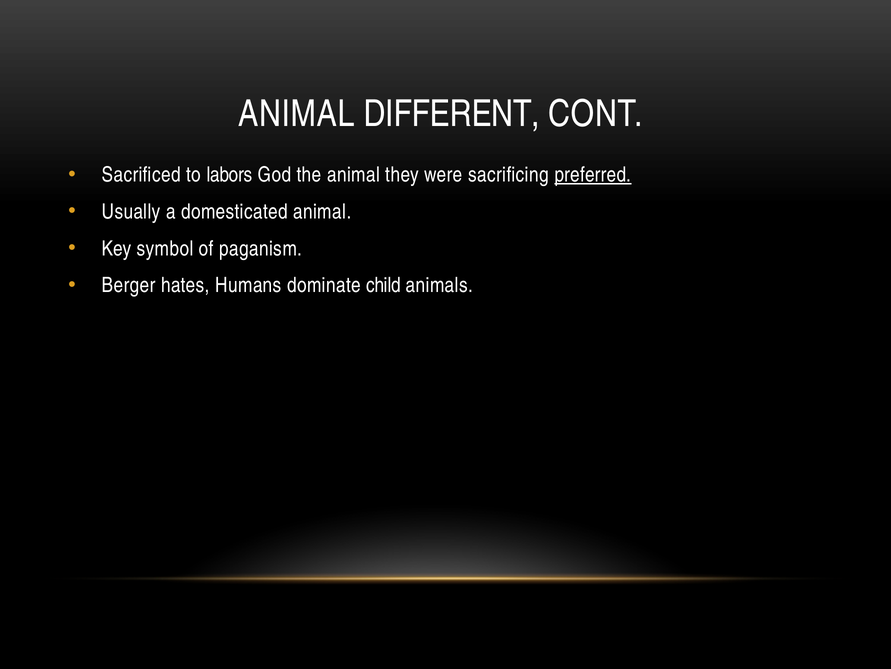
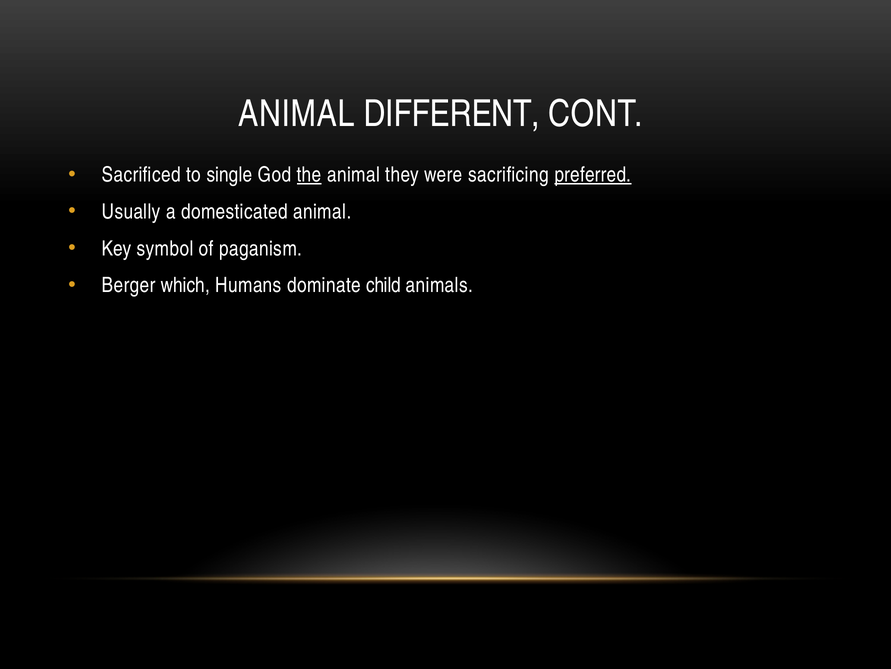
labors: labors -> single
the underline: none -> present
hates: hates -> which
